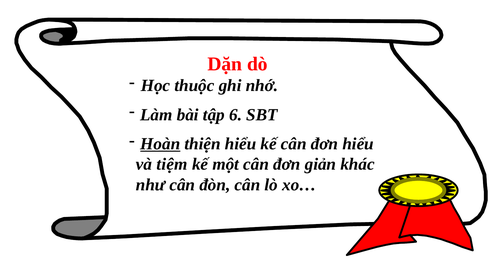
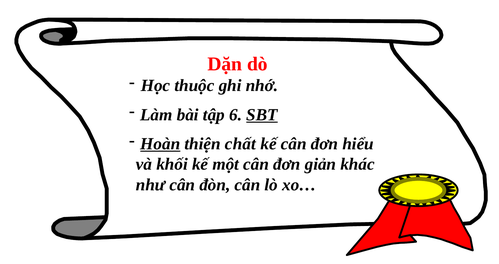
SBT underline: none -> present
thiện hiểu: hiểu -> chất
tiệm: tiệm -> khối
